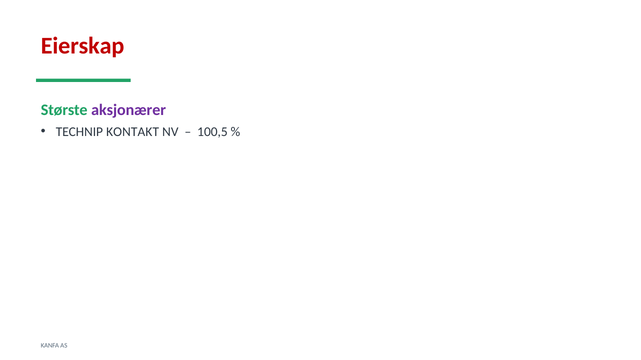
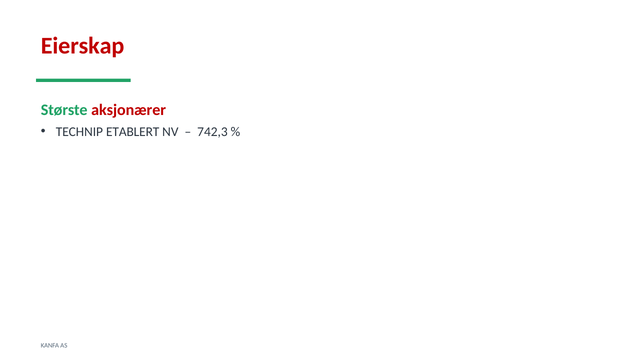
aksjonærer colour: purple -> red
KONTAKT: KONTAKT -> ETABLERT
100,5: 100,5 -> 742,3
